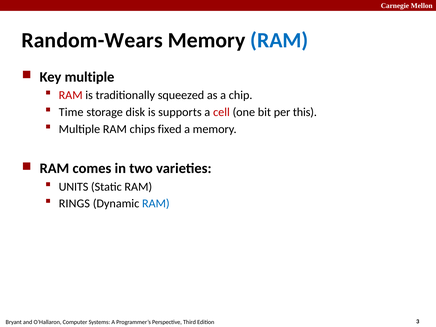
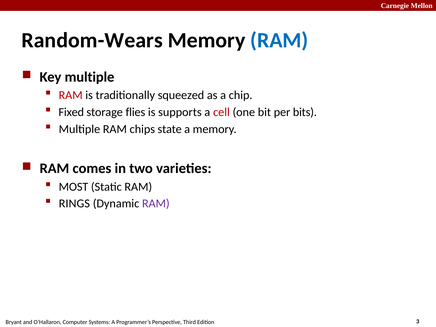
Time: Time -> Fixed
disk: disk -> flies
this: this -> bits
fixed: fixed -> state
UNITS: UNITS -> MOST
RAM at (156, 204) colour: blue -> purple
